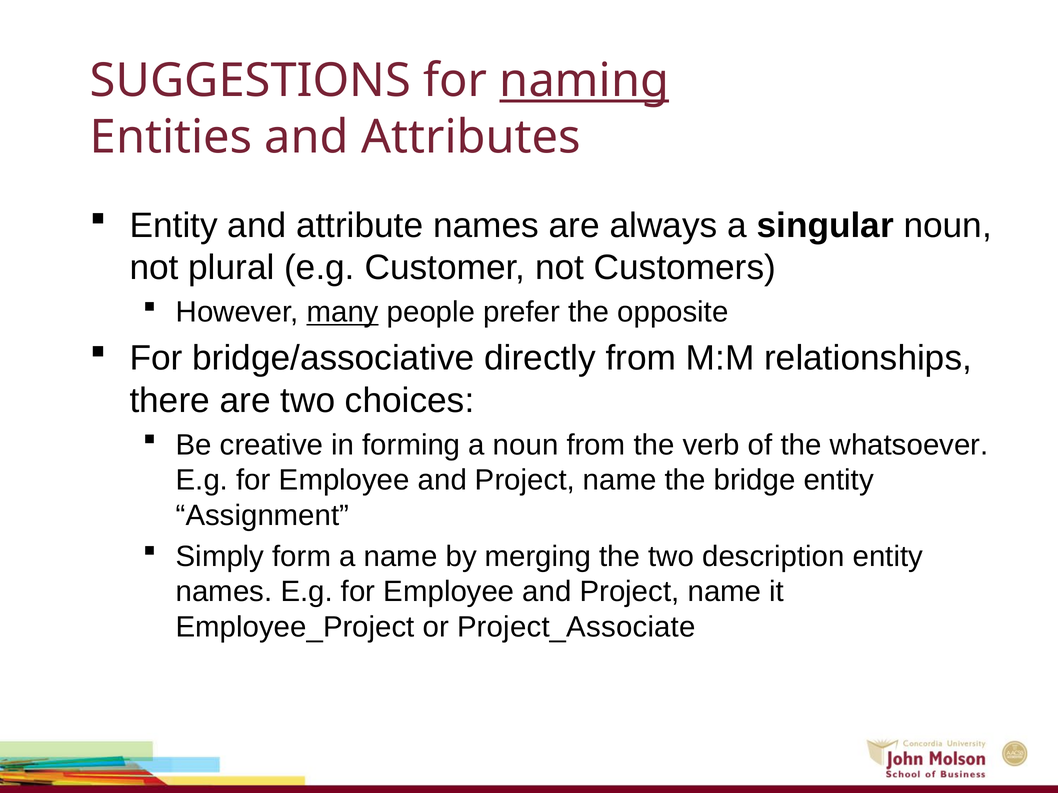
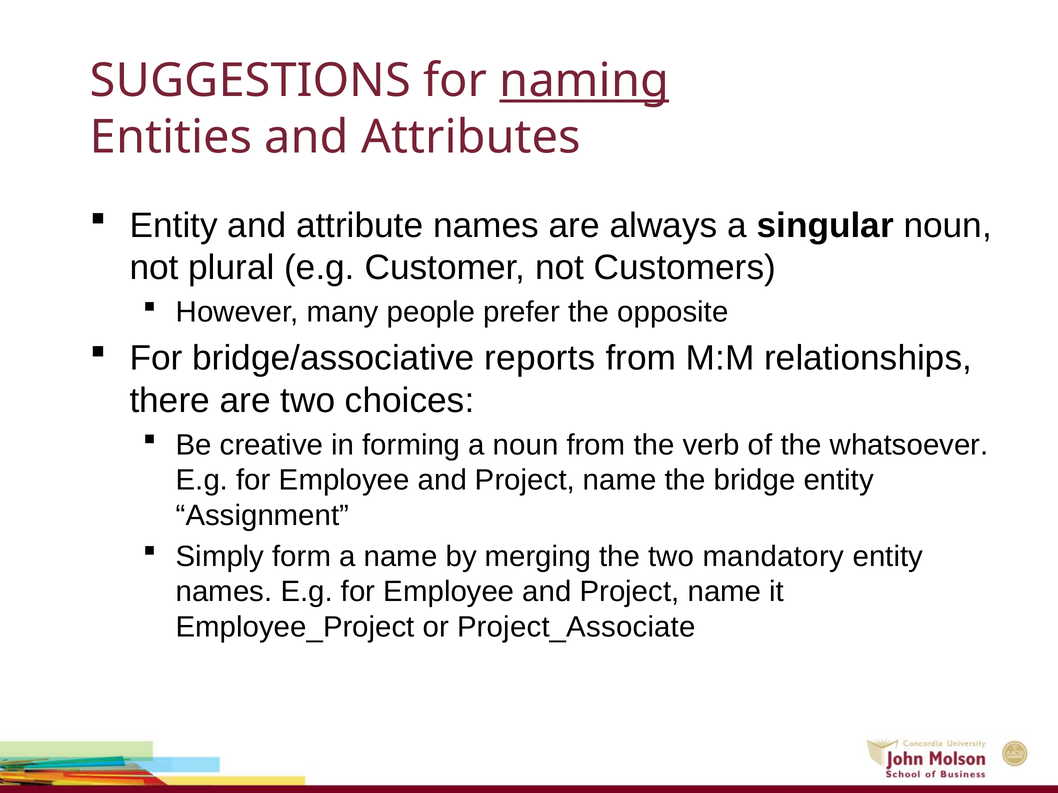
many underline: present -> none
directly: directly -> reports
description: description -> mandatory
